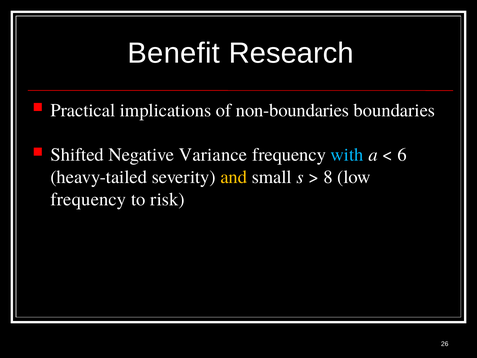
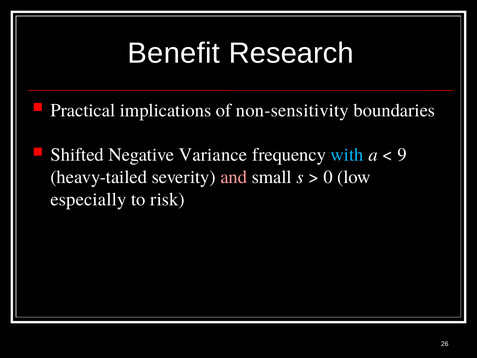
non-boundaries: non-boundaries -> non-sensitivity
6: 6 -> 9
and colour: yellow -> pink
8: 8 -> 0
frequency at (88, 199): frequency -> especially
